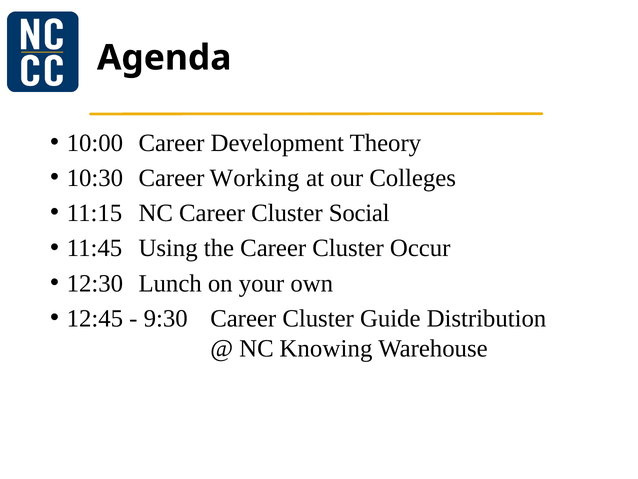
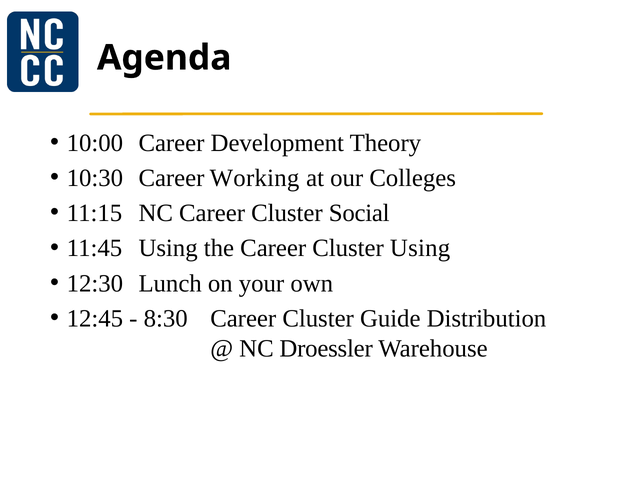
Cluster Occur: Occur -> Using
9:30: 9:30 -> 8:30
Knowing: Knowing -> Droessler
